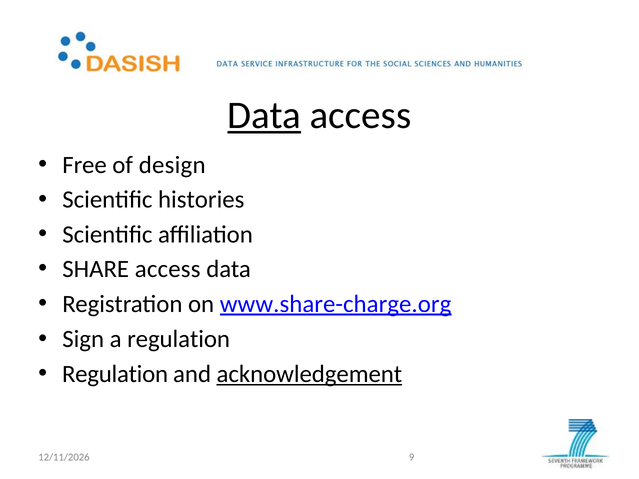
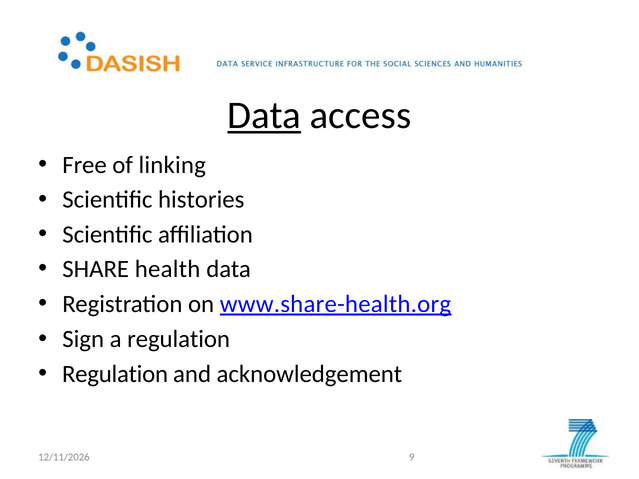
design: design -> linking
SHARE access: access -> health
www.share-charge.org: www.share-charge.org -> www.share-health.org
acknowledgement underline: present -> none
